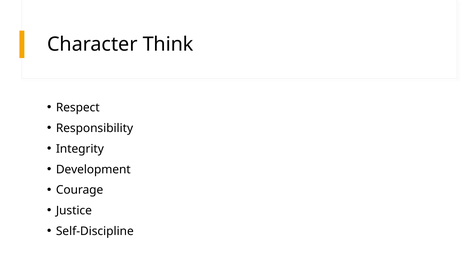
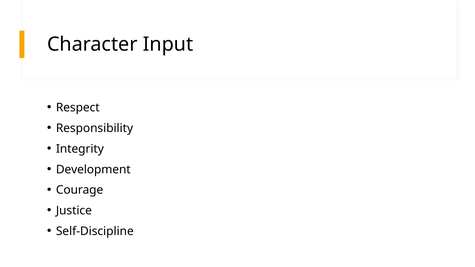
Think: Think -> Input
